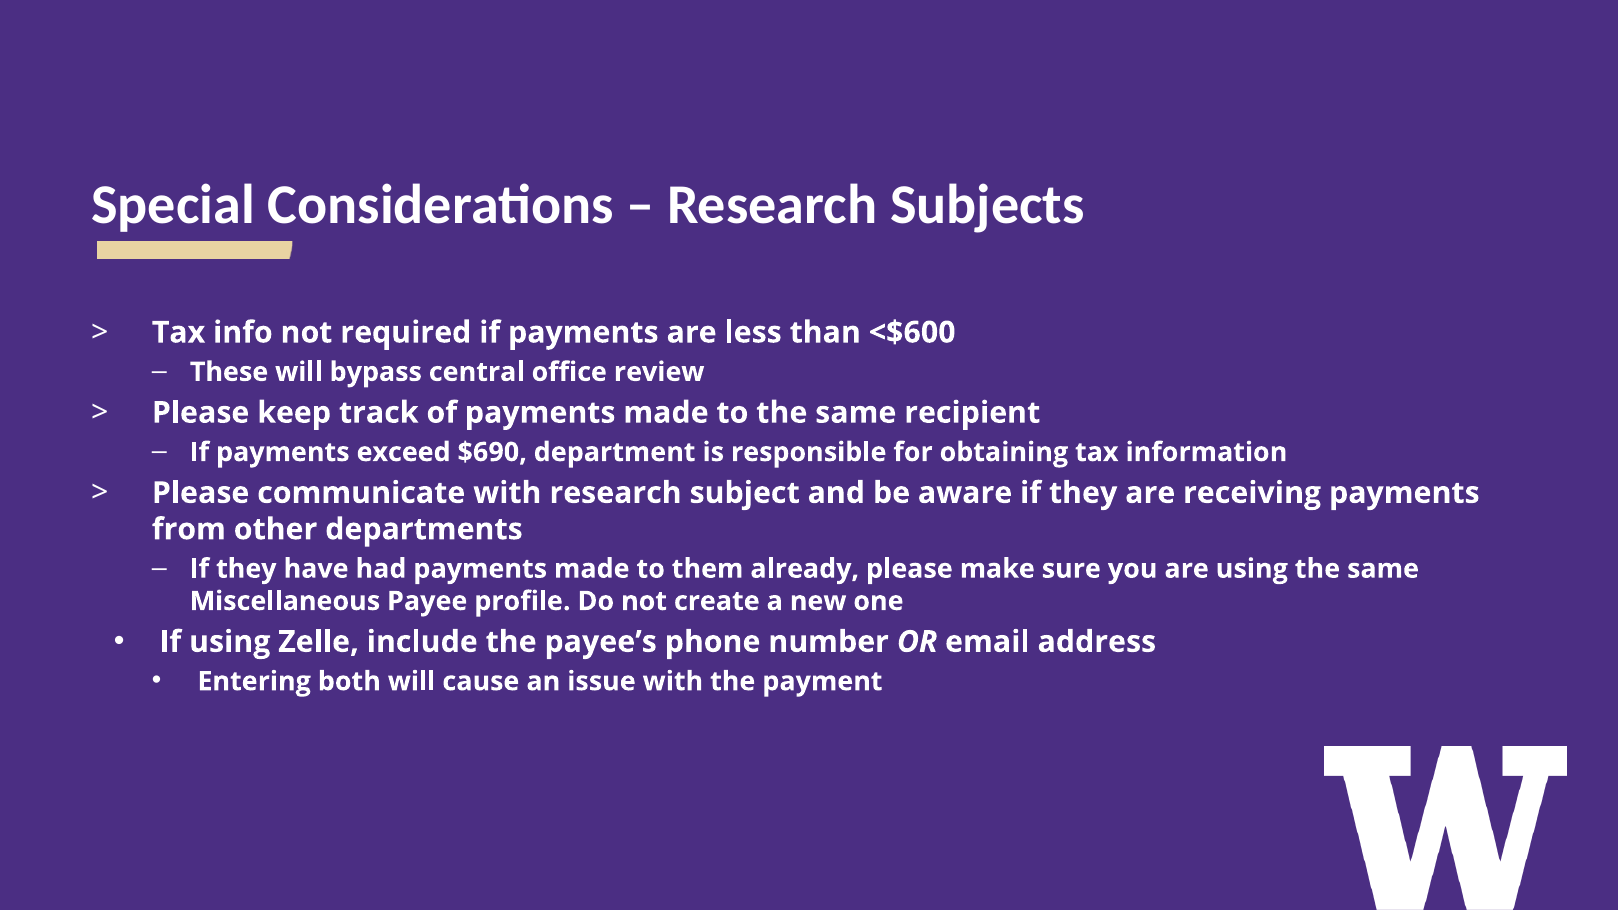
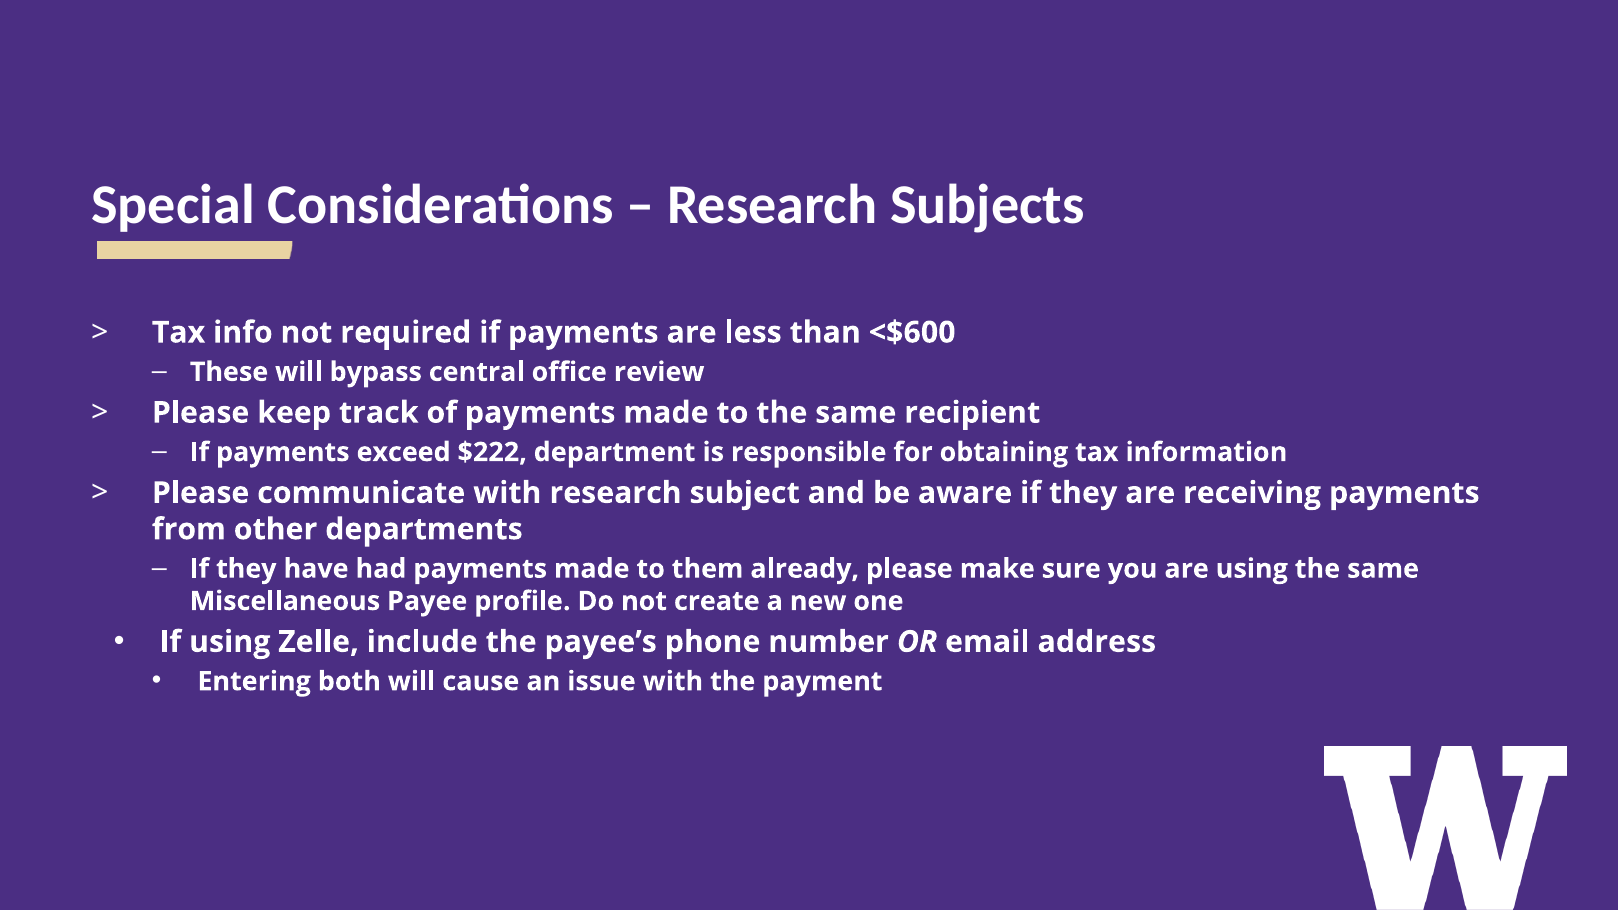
$690: $690 -> $222
